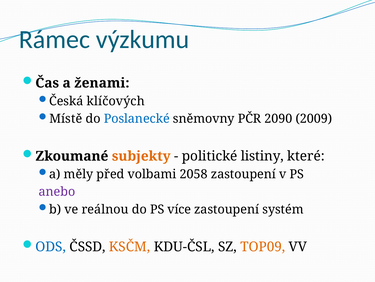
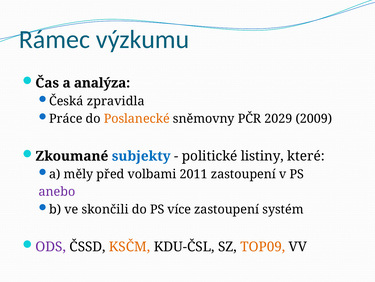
ženami: ženami -> analýza
klíčových: klíčových -> zpravidla
Místě: Místě -> Práce
Poslanecké colour: blue -> orange
2090: 2090 -> 2029
subjekty colour: orange -> blue
2058: 2058 -> 2011
reálnou: reálnou -> skončili
ODS colour: blue -> purple
